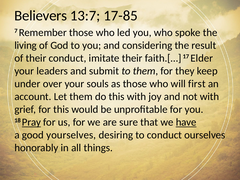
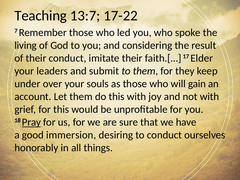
Believers: Believers -> Teaching
17-85: 17-85 -> 17-22
first: first -> gain
have underline: present -> none
yourselves: yourselves -> immersion
